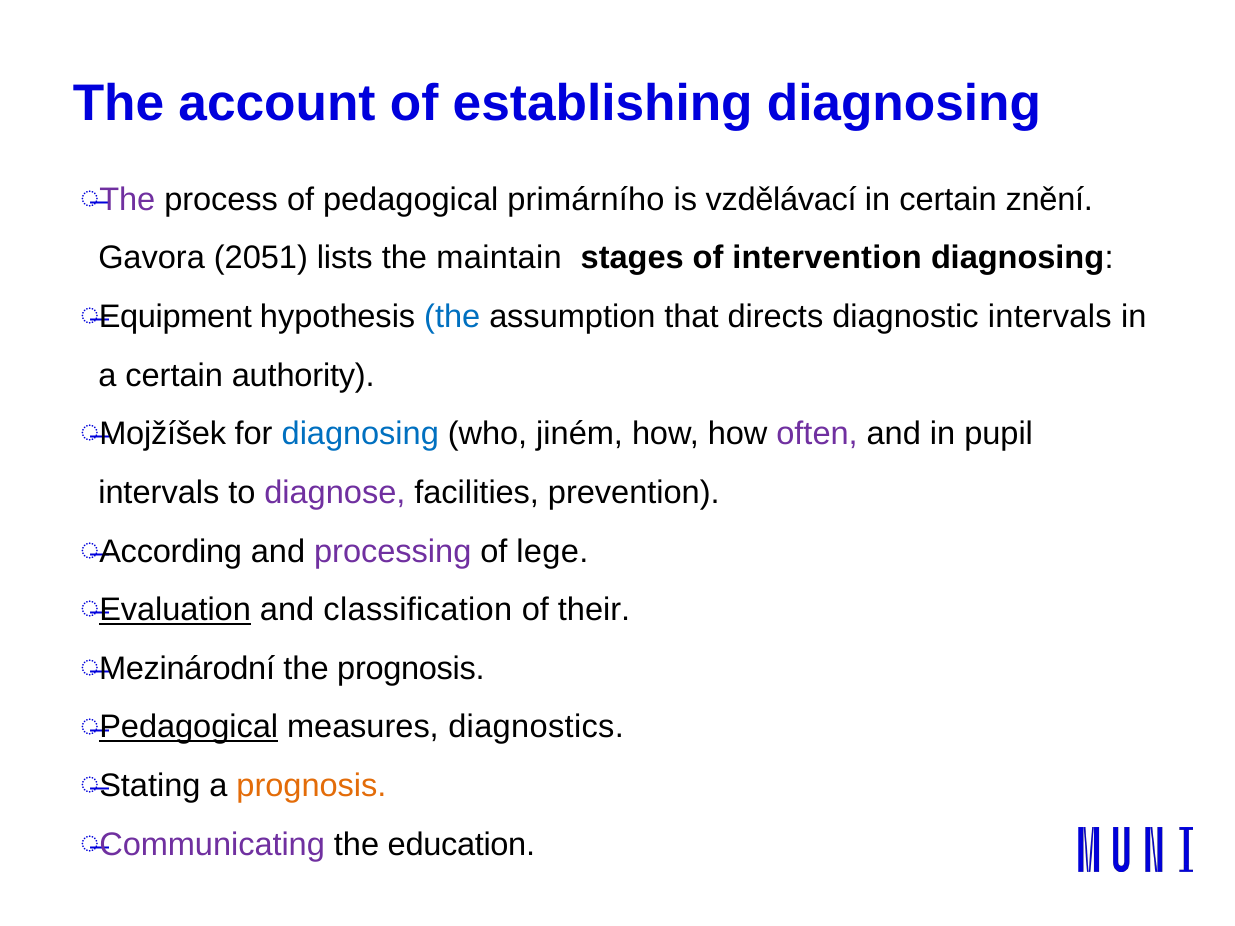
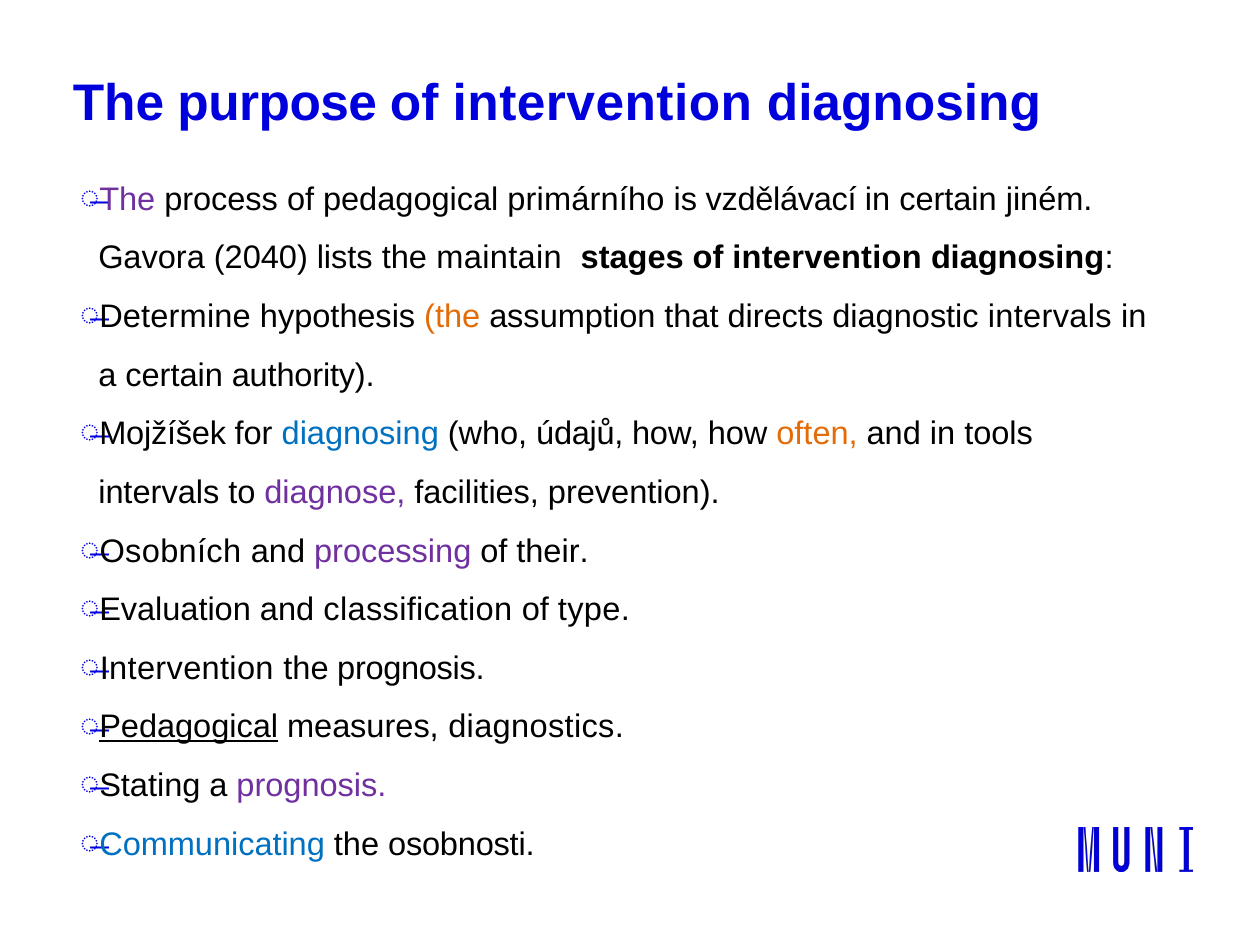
account: account -> purpose
establishing at (603, 103): establishing -> intervention
znění: znění -> jiném
2051: 2051 -> 2040
Equipment: Equipment -> Determine
the at (452, 317) colour: blue -> orange
jiném: jiném -> údajů
often colour: purple -> orange
pupil: pupil -> tools
According: According -> Osobních
lege: lege -> their
Evaluation underline: present -> none
their: their -> type
Mezinárodní at (187, 669): Mezinárodní -> Intervention
prognosis at (311, 786) colour: orange -> purple
Communicating colour: purple -> blue
education: education -> osobnosti
